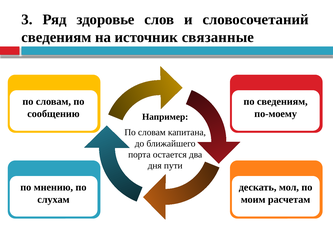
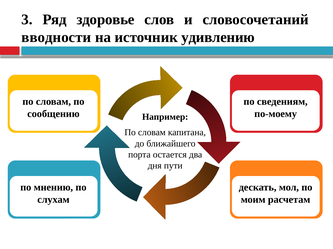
сведениям at (56, 37): сведениям -> вводности
связанные: связанные -> удивлению
